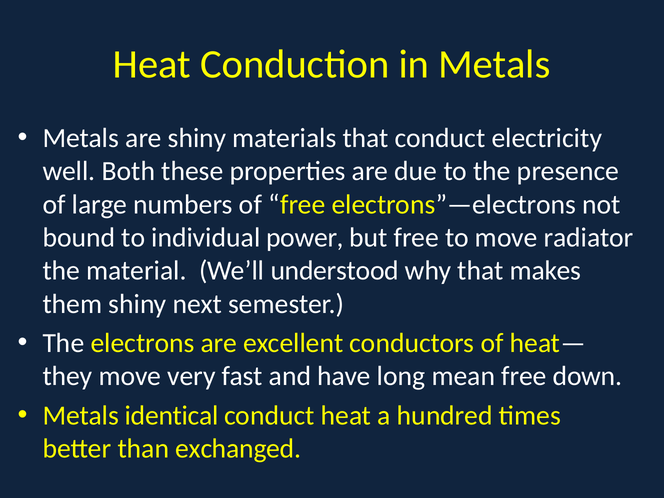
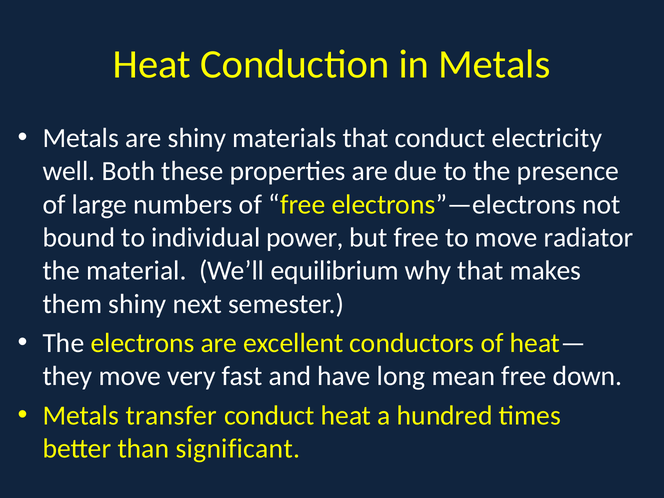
understood: understood -> equilibrium
identical: identical -> transfer
exchanged: exchanged -> significant
